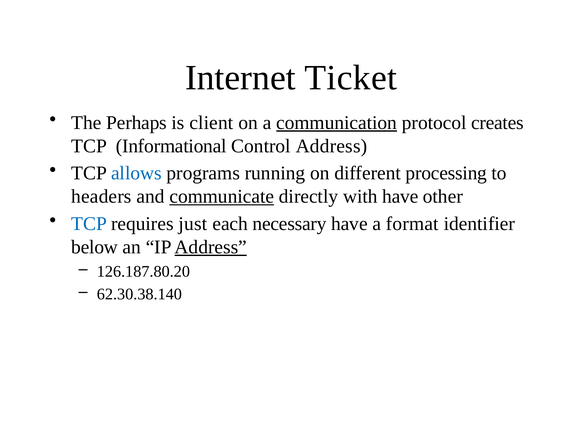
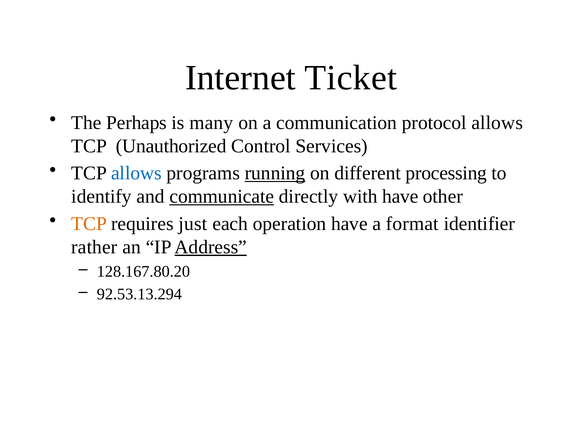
client: client -> many
communication underline: present -> none
protocol creates: creates -> allows
Informational: Informational -> Unauthorized
Control Address: Address -> Services
running underline: none -> present
headers: headers -> identify
TCP at (89, 224) colour: blue -> orange
necessary: necessary -> operation
below: below -> rather
126.187.80.20: 126.187.80.20 -> 128.167.80.20
62.30.38.140: 62.30.38.140 -> 92.53.13.294
